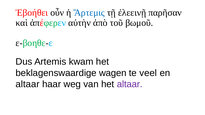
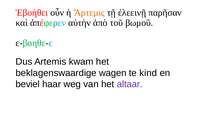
Ἄρτεμις colour: blue -> orange
veel: veel -> kind
altaar at (28, 84): altaar -> beviel
